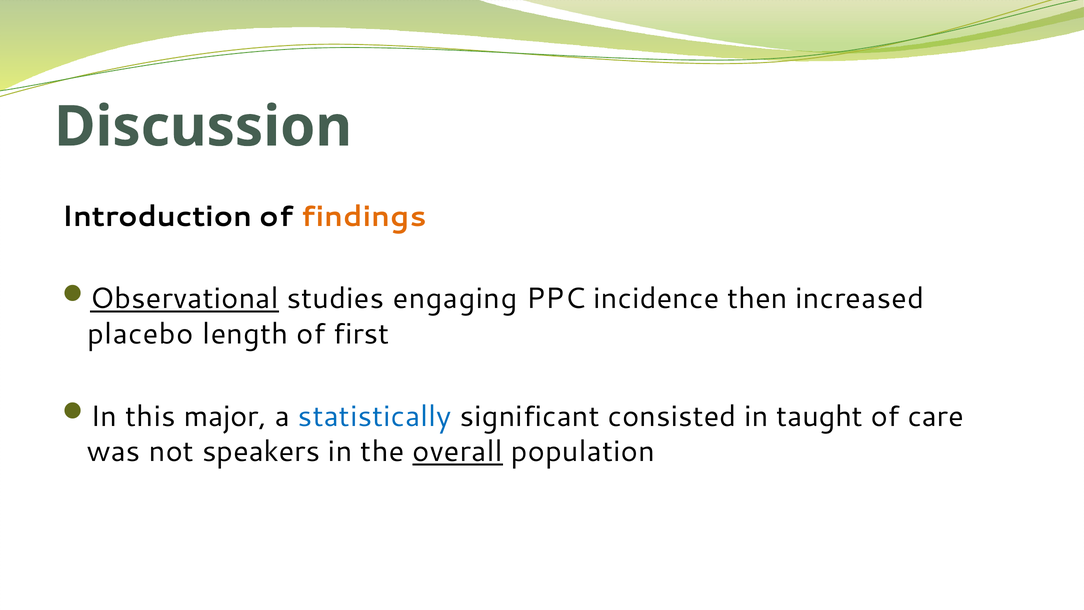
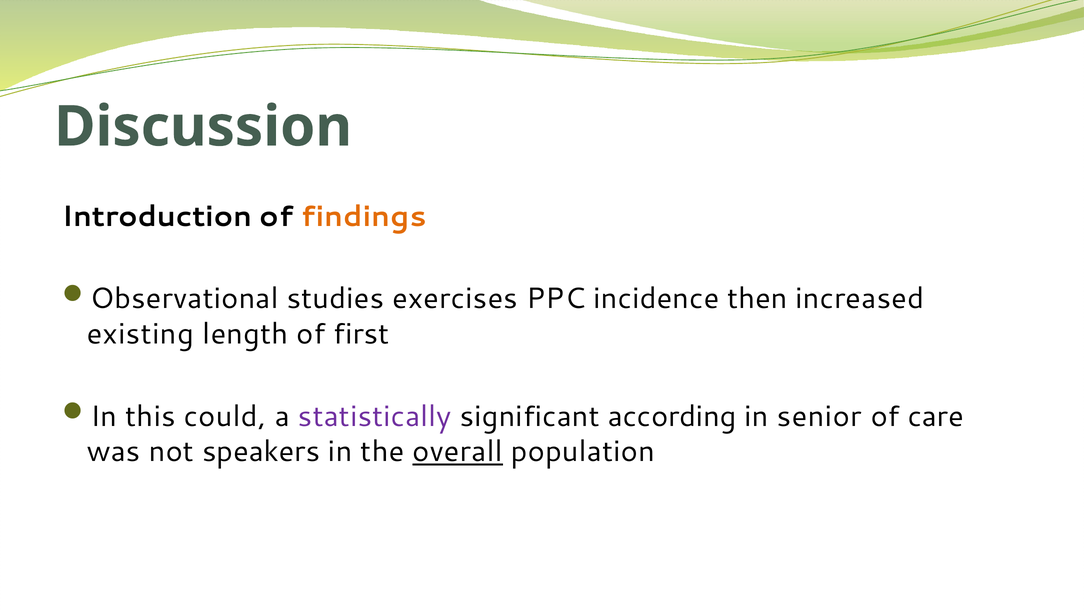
Observational underline: present -> none
engaging: engaging -> exercises
placebo: placebo -> existing
major: major -> could
statistically colour: blue -> purple
consisted: consisted -> according
taught: taught -> senior
